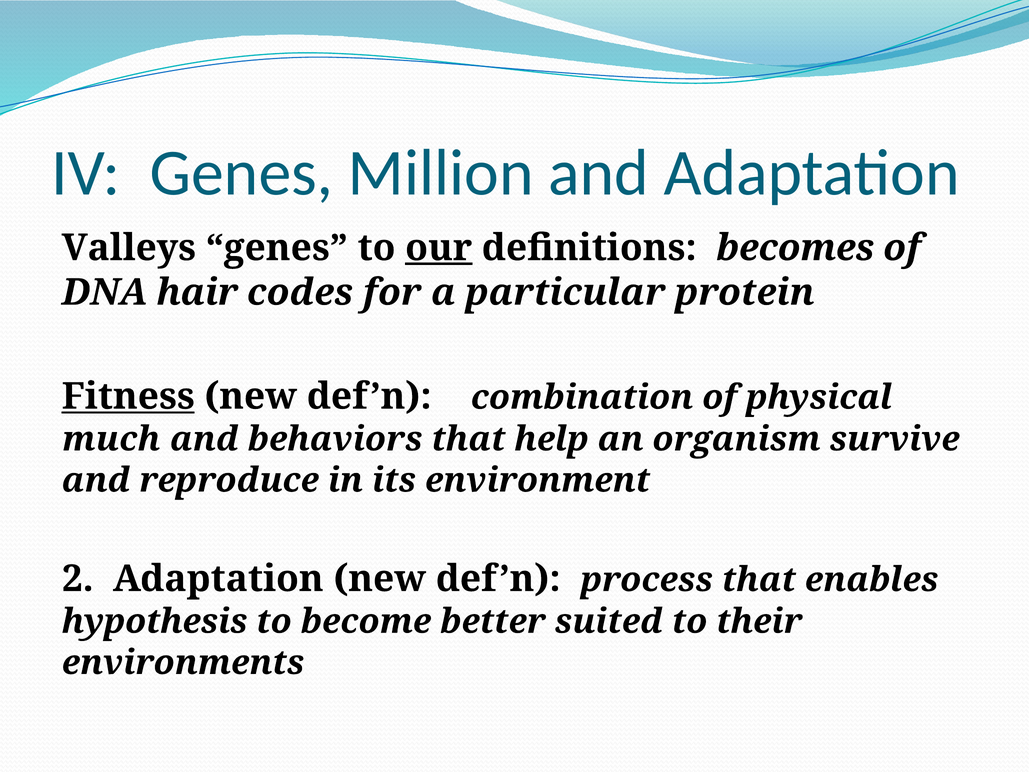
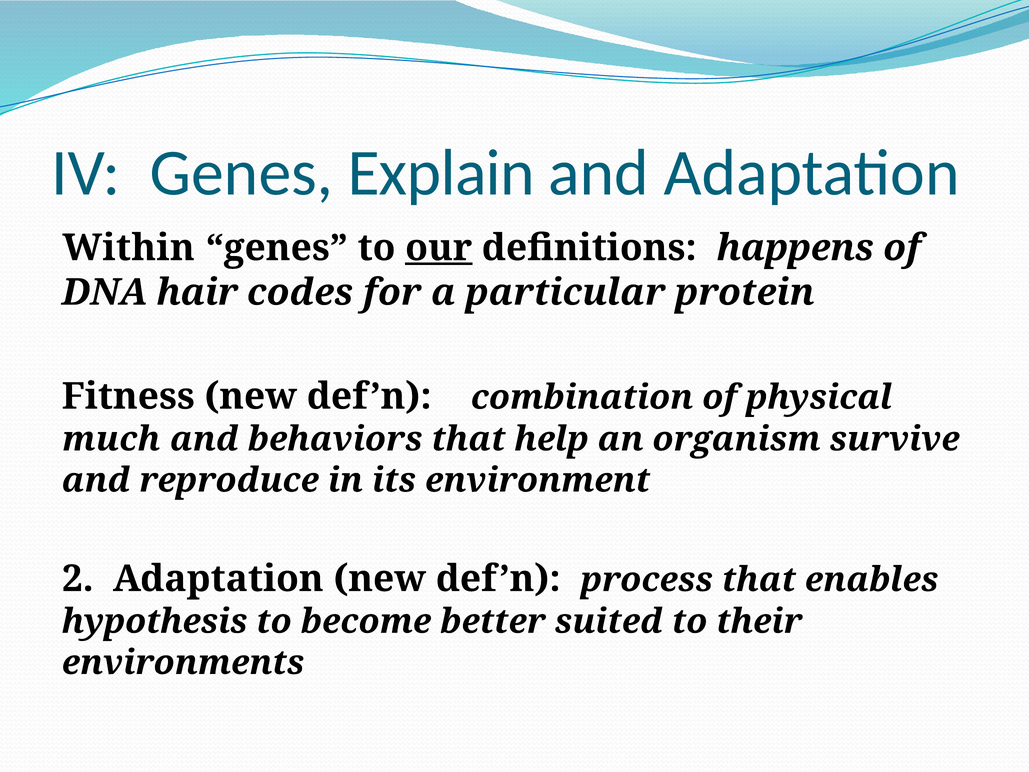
Million: Million -> Explain
Valleys: Valleys -> Within
becomes: becomes -> happens
Fitness underline: present -> none
